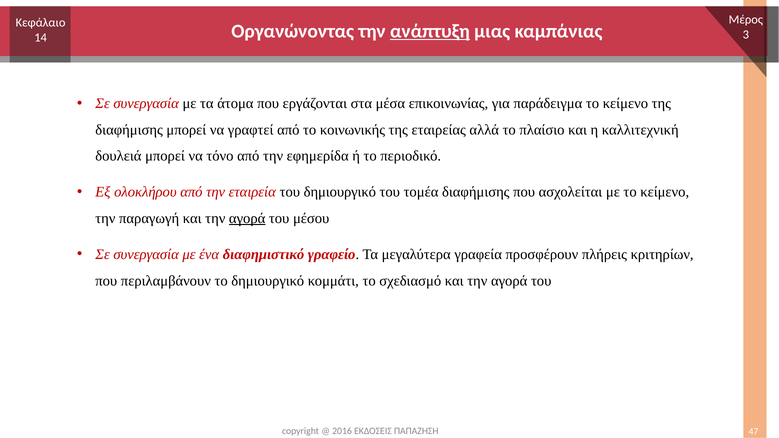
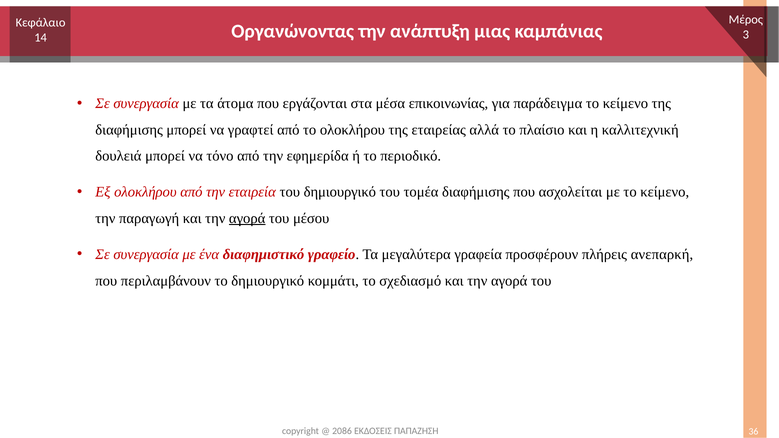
ανάπτυξη underline: present -> none
το κοινωνικής: κοινωνικής -> ολοκλήρου
κριτηρίων: κριτηρίων -> ανεπαρκή
2016: 2016 -> 2086
47: 47 -> 36
